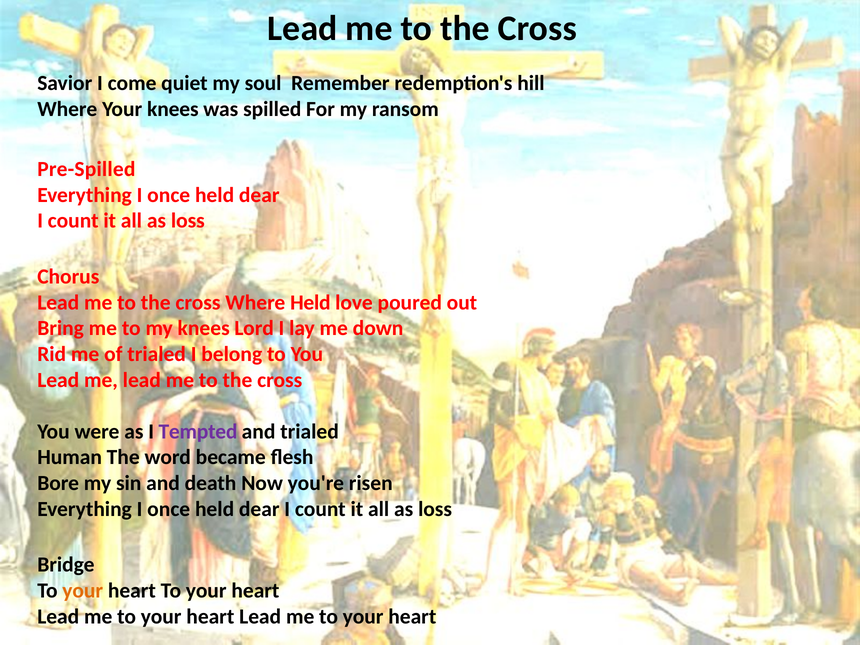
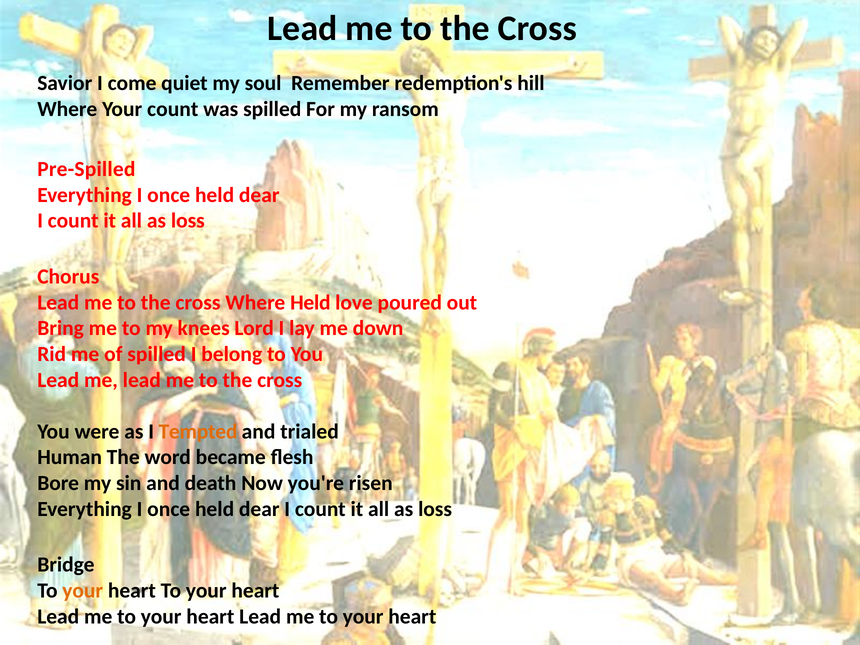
Your knees: knees -> count
of trialed: trialed -> spilled
Tempted colour: purple -> orange
